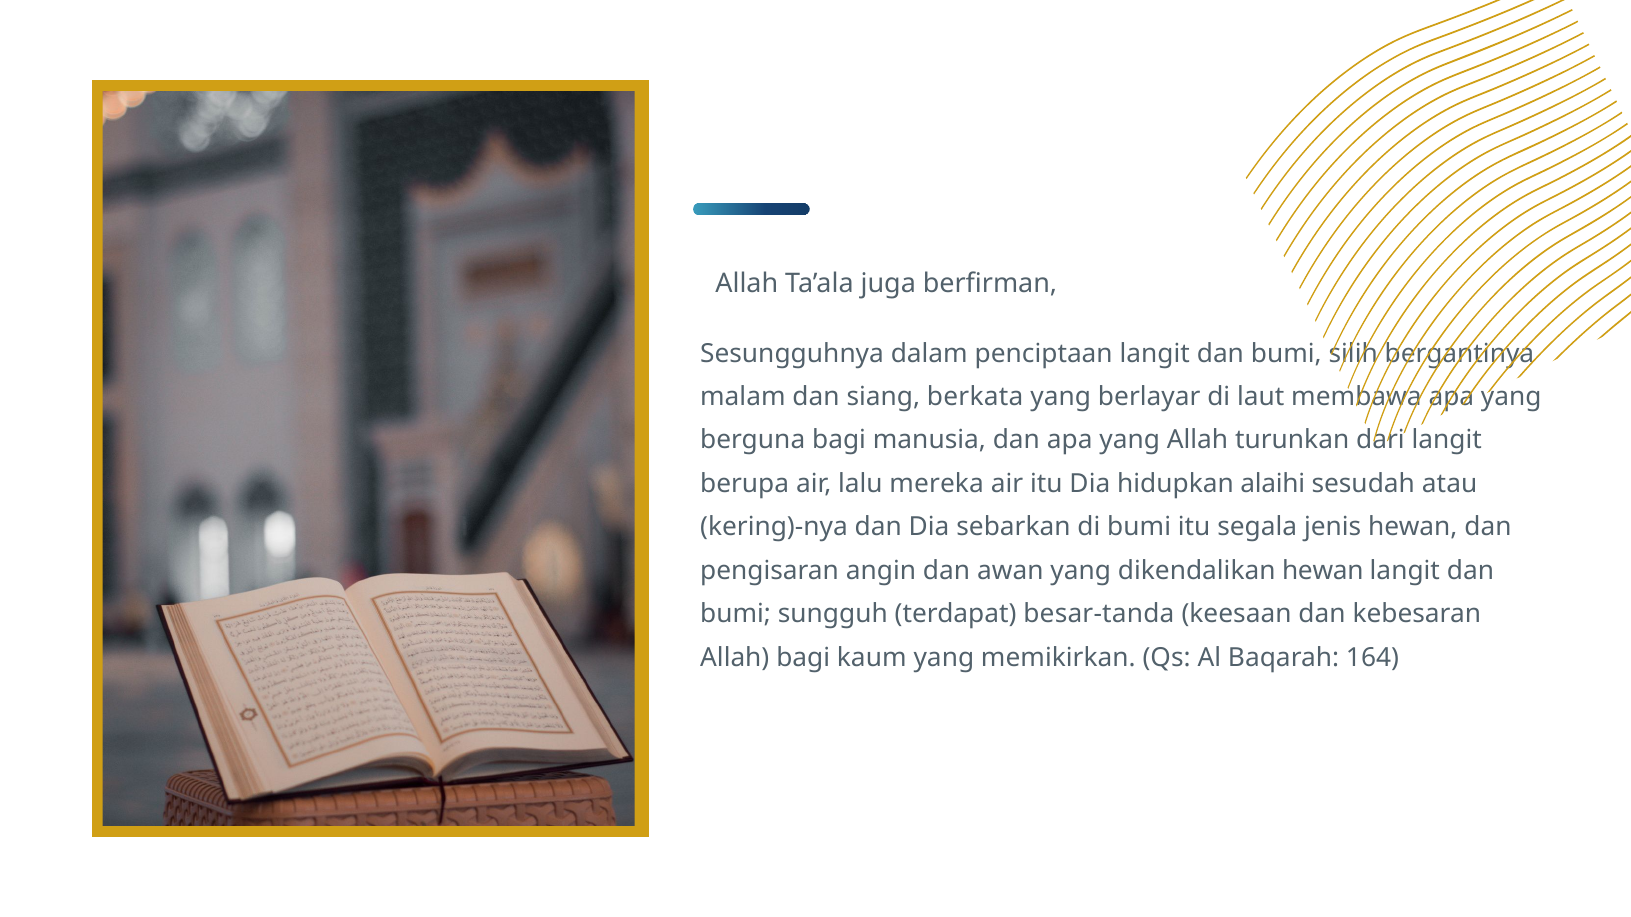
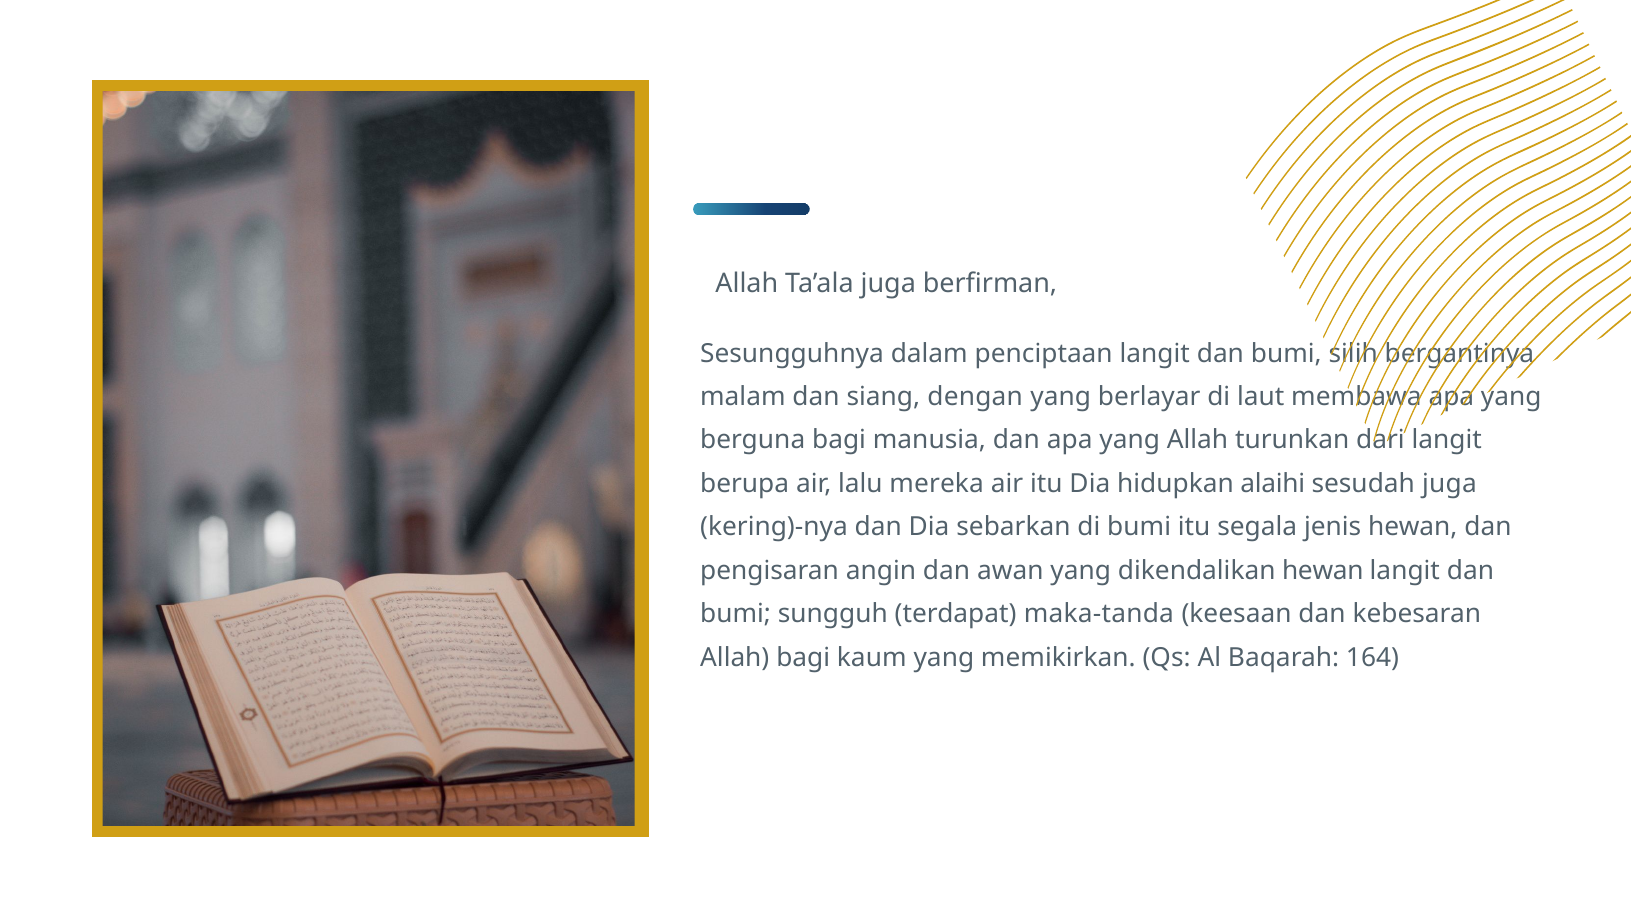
berkata: berkata -> dengan
sesudah atau: atau -> juga
besar-tanda: besar-tanda -> maka-tanda
